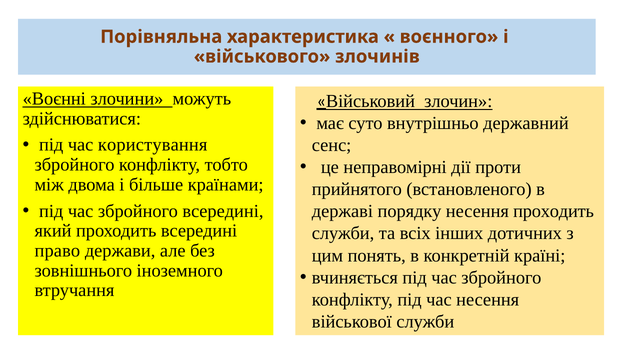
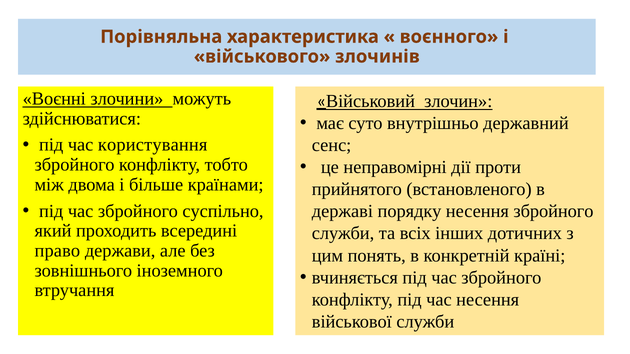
збройного всередині: всередині -> суспільно
несення проходить: проходить -> збройного
